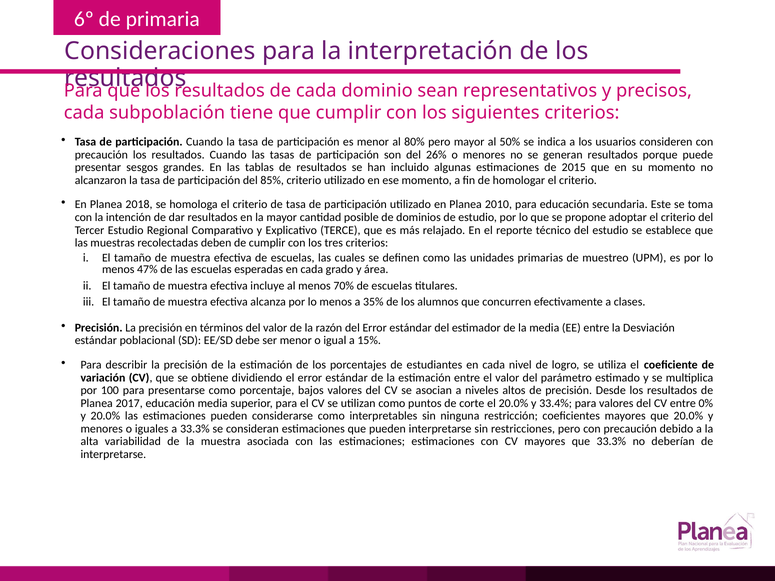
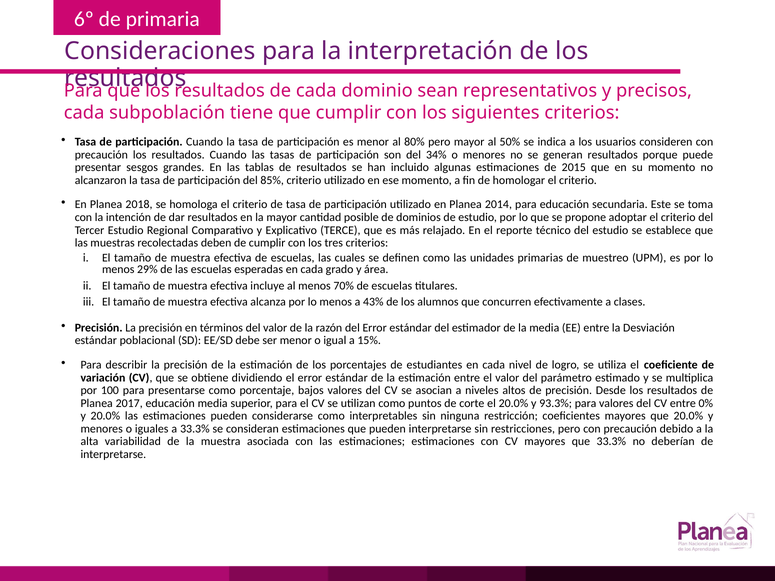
26%: 26% -> 34%
2010: 2010 -> 2014
47%: 47% -> 29%
35%: 35% -> 43%
33.4%: 33.4% -> 93.3%
